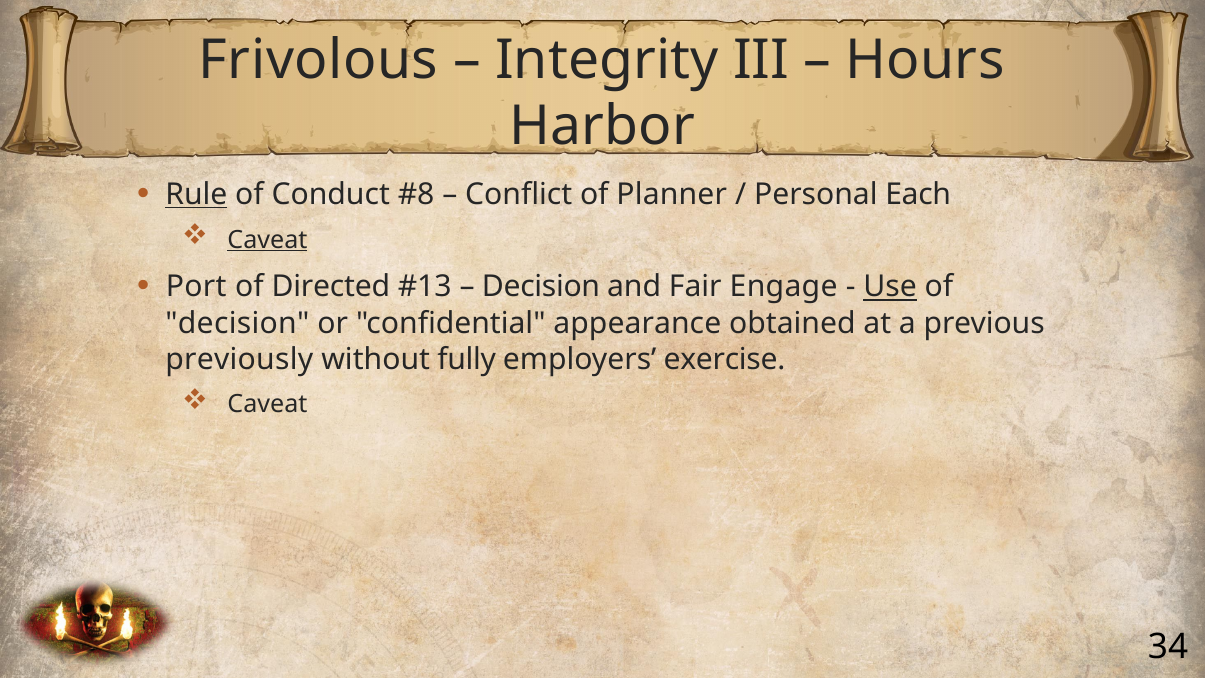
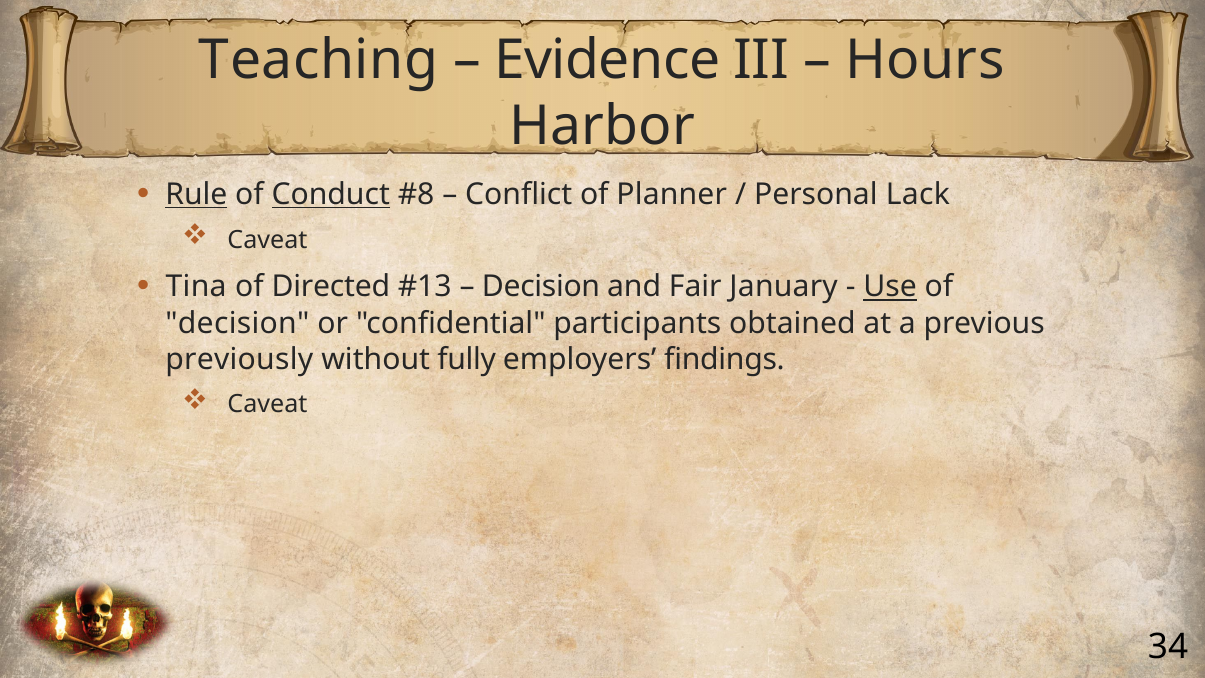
Frivolous: Frivolous -> Teaching
Integrity: Integrity -> Evidence
Conduct underline: none -> present
Each: Each -> Lack
Caveat at (267, 240) underline: present -> none
Port: Port -> Tina
Engage: Engage -> January
appearance: appearance -> participants
exercise: exercise -> findings
